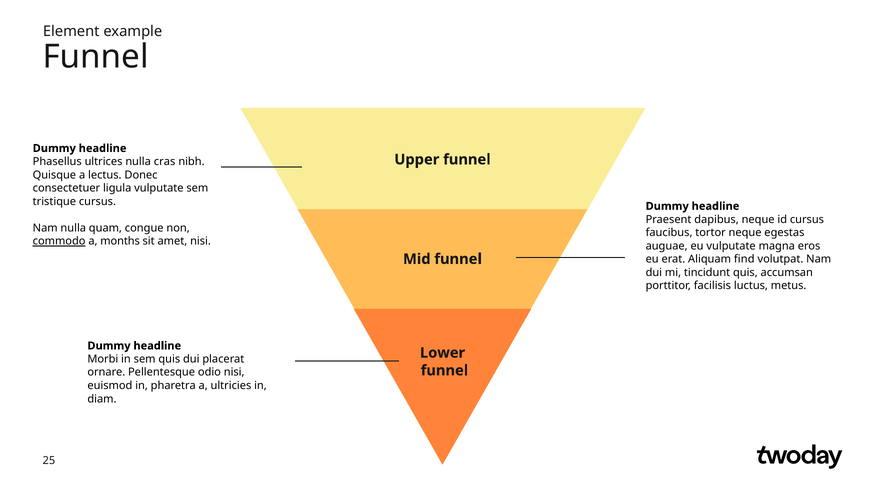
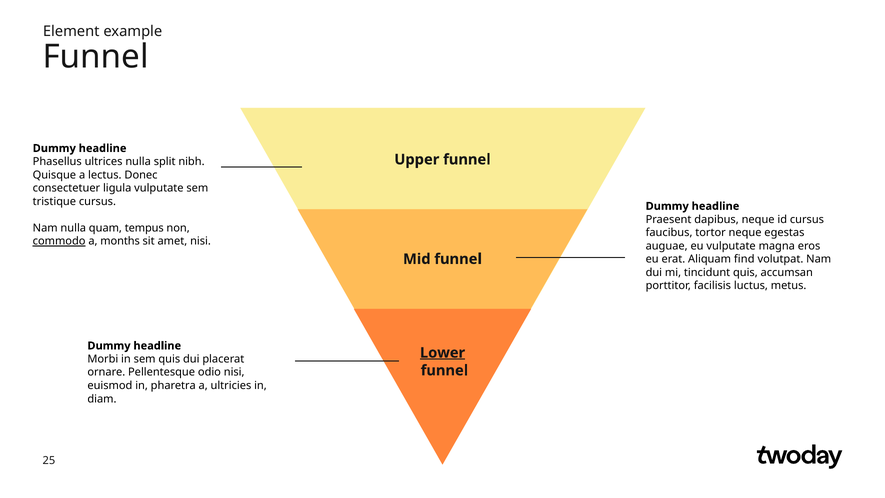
cras: cras -> split
congue: congue -> tempus
Lower underline: none -> present
